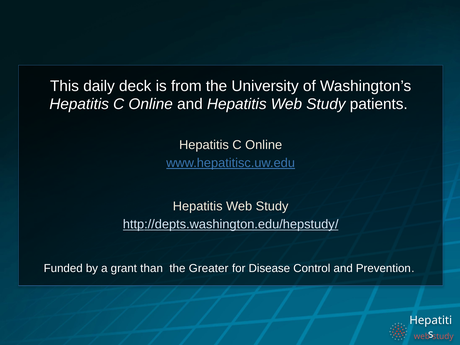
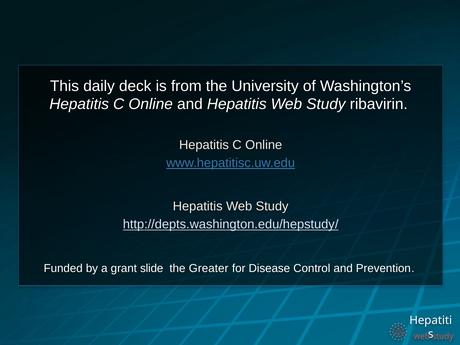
patients: patients -> ribavirin
than: than -> slide
